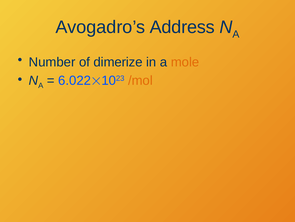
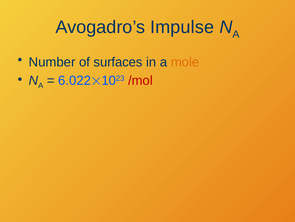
Address: Address -> Impulse
dimerize: dimerize -> surfaces
/mol colour: orange -> red
